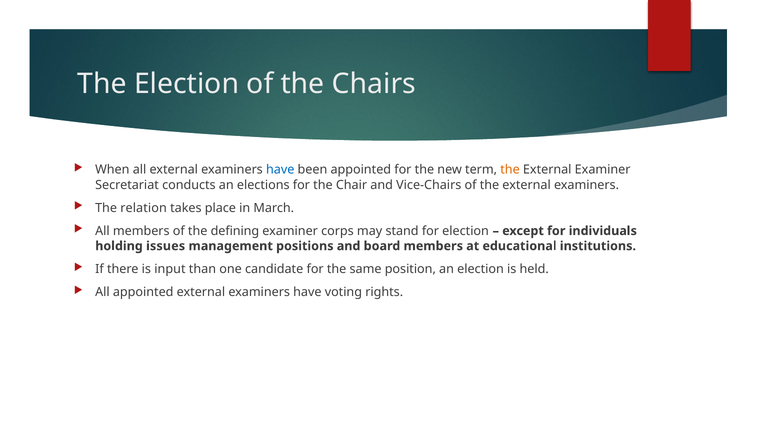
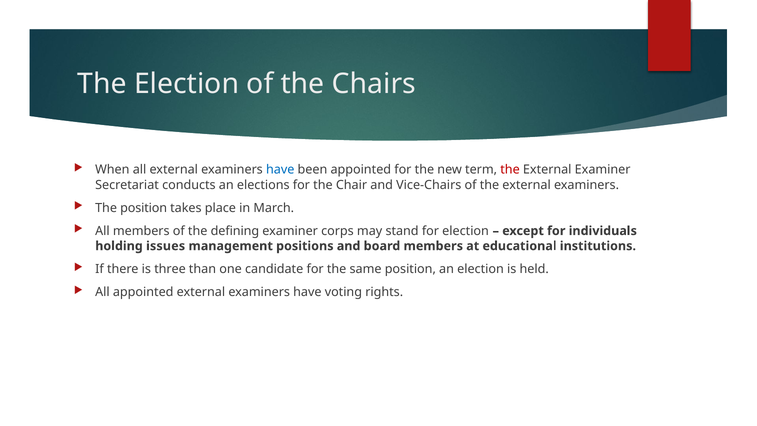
the at (510, 170) colour: orange -> red
The relation: relation -> position
input: input -> three
